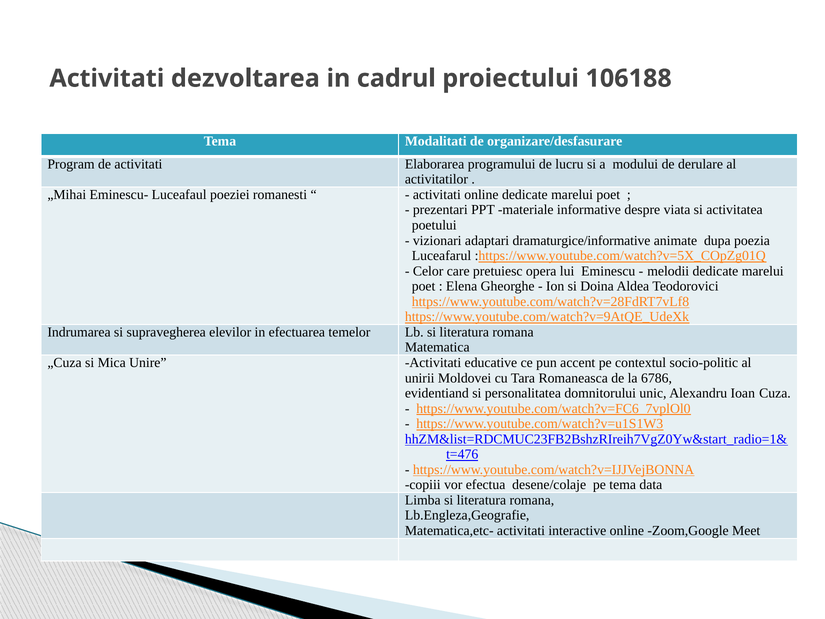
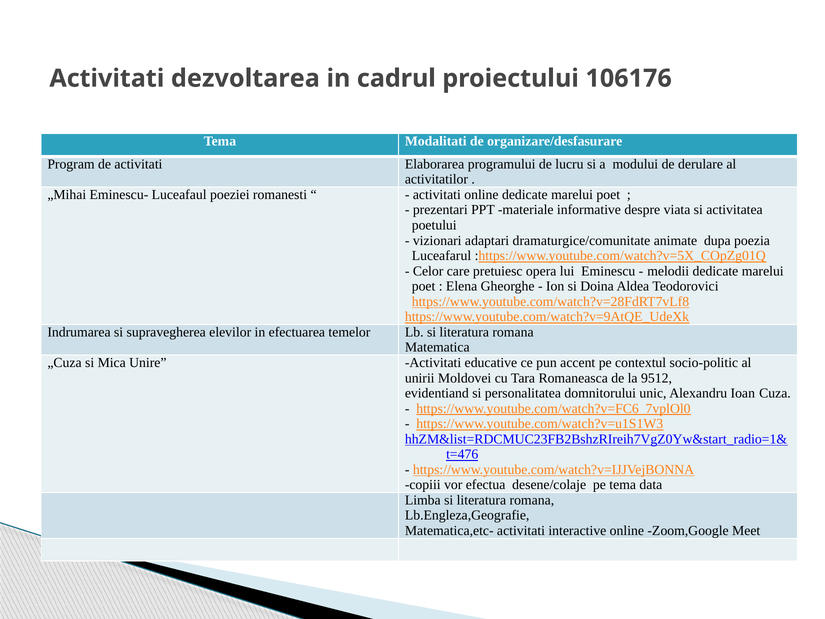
106188: 106188 -> 106176
dramaturgice/informative: dramaturgice/informative -> dramaturgice/comunitate
6786: 6786 -> 9512
